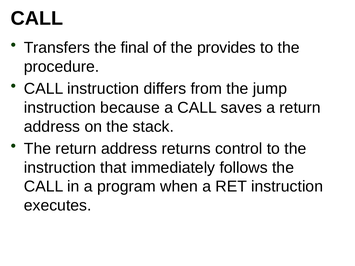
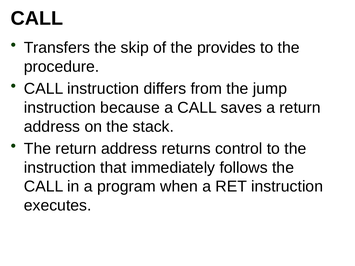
final: final -> skip
